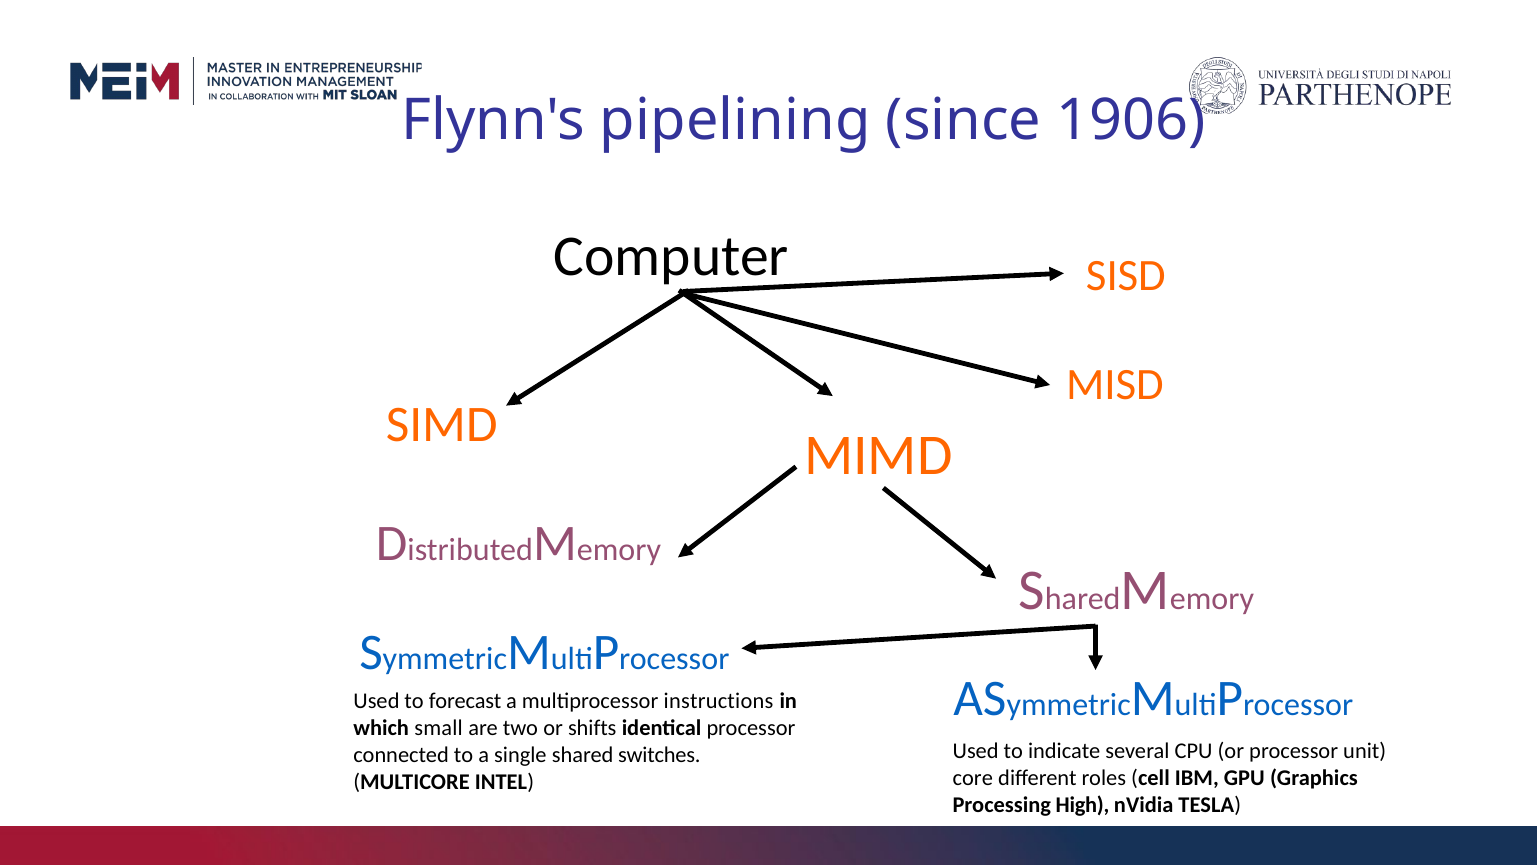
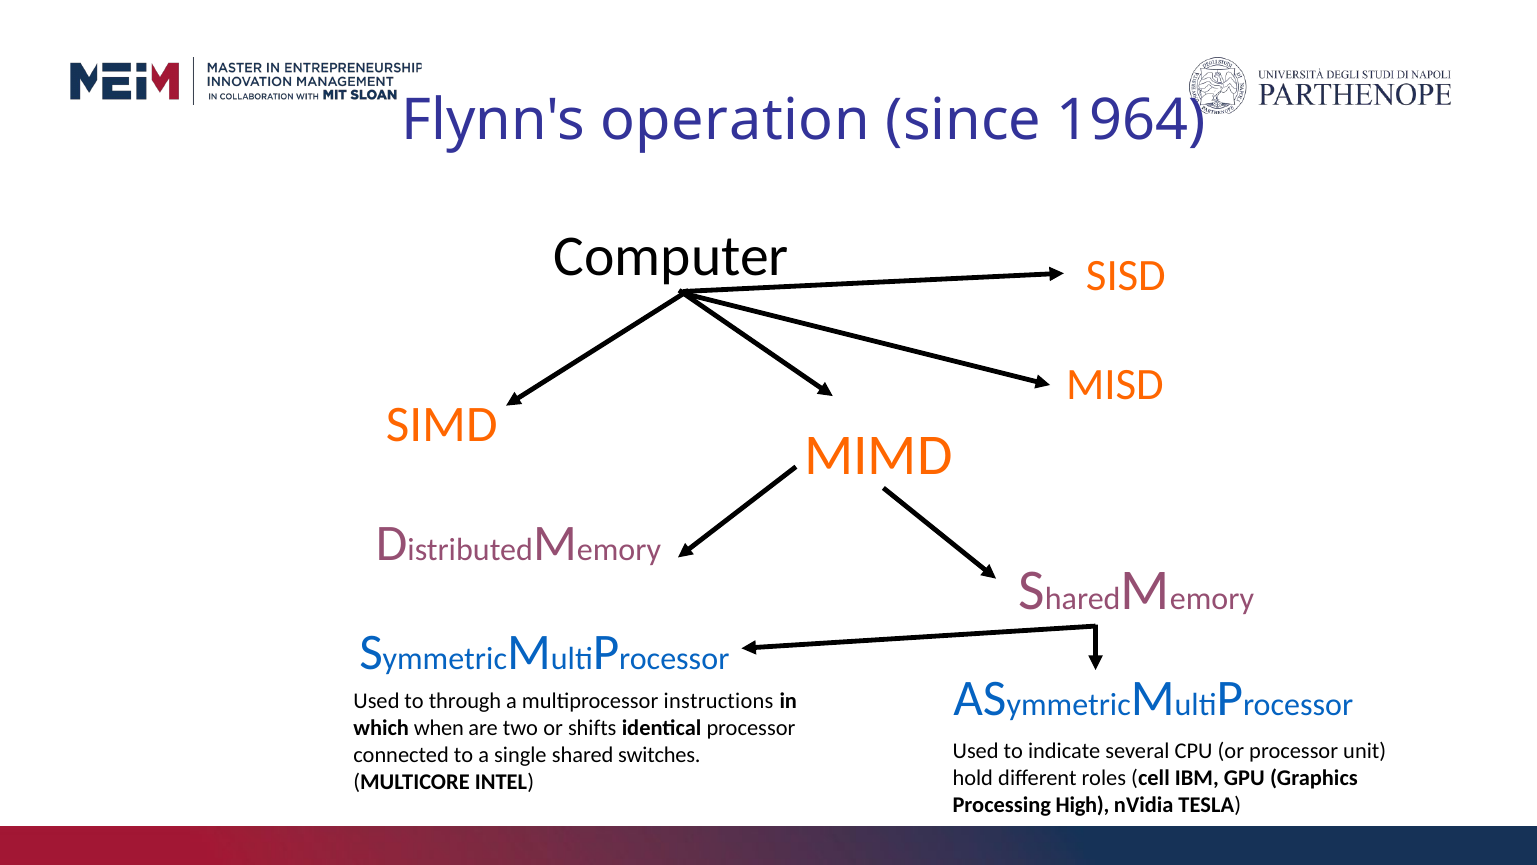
pipelining: pipelining -> operation
1906: 1906 -> 1964
forecast: forecast -> through
small: small -> when
core: core -> hold
